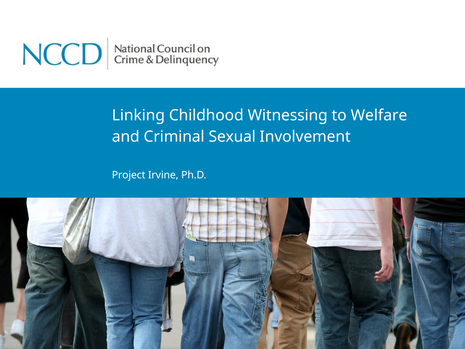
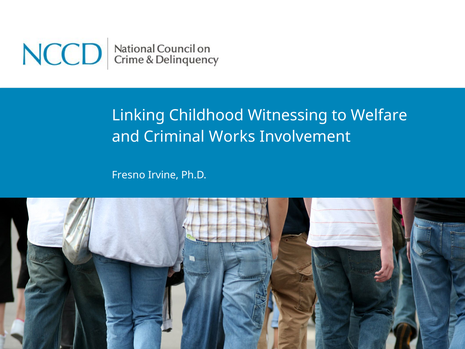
Sexual: Sexual -> Works
Project: Project -> Fresno
